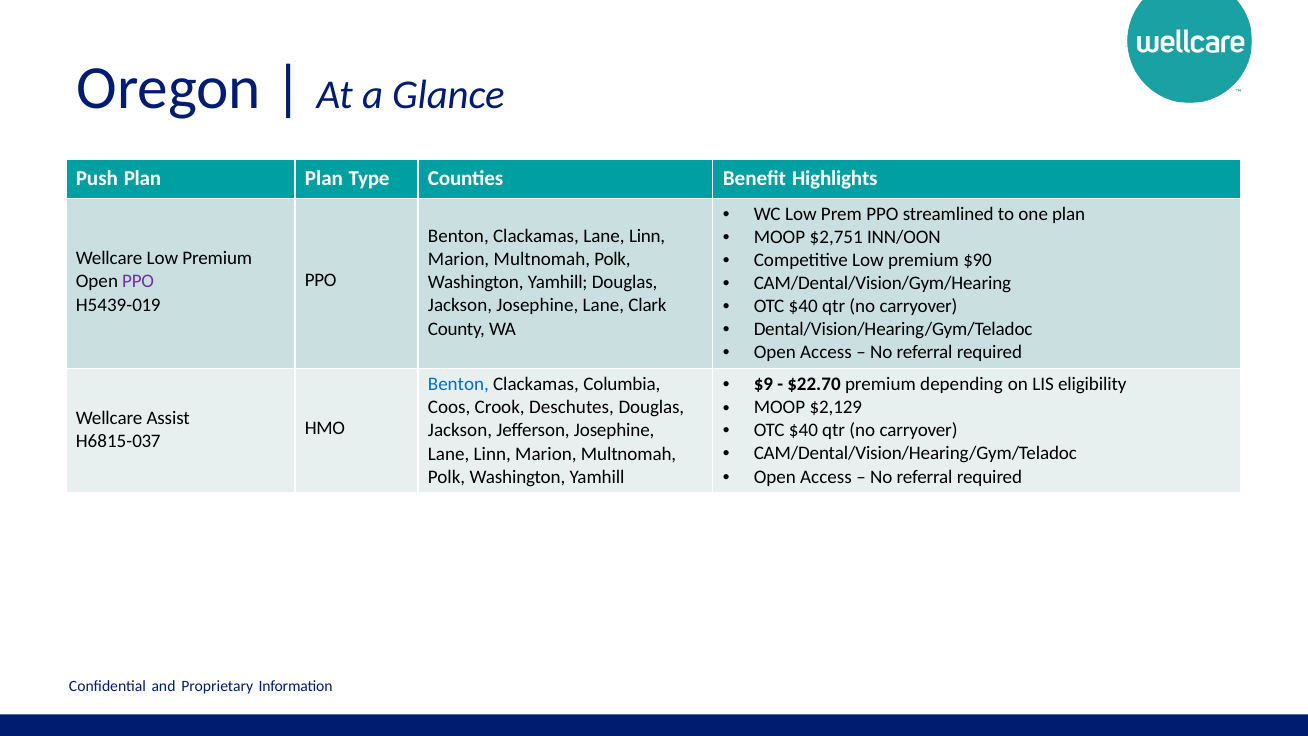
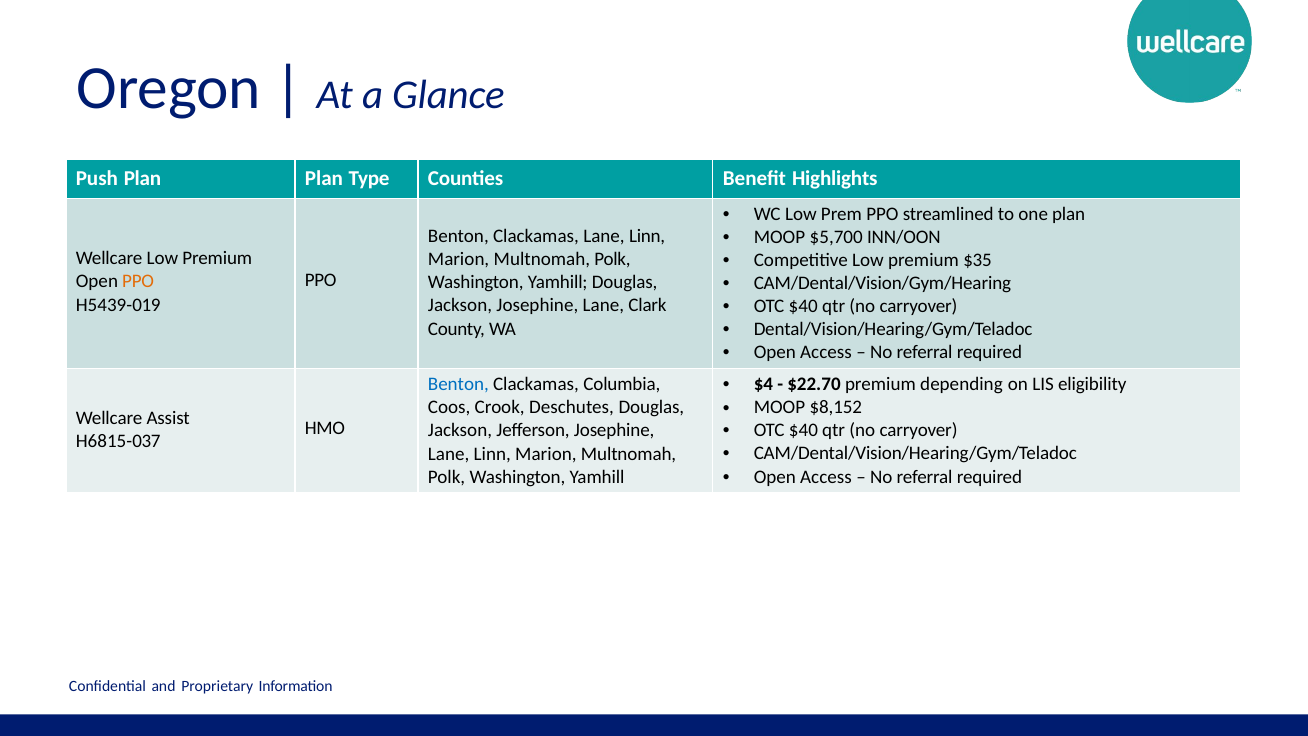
$2,751: $2,751 -> $5,700
$90: $90 -> $35
PPO at (138, 281) colour: purple -> orange
$9: $9 -> $4
$2,129: $2,129 -> $8,152
